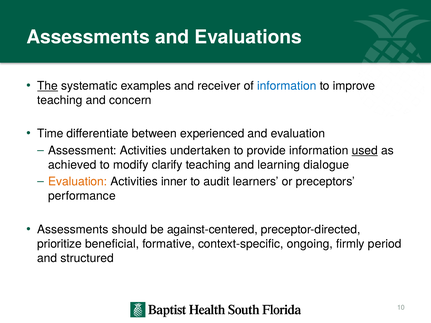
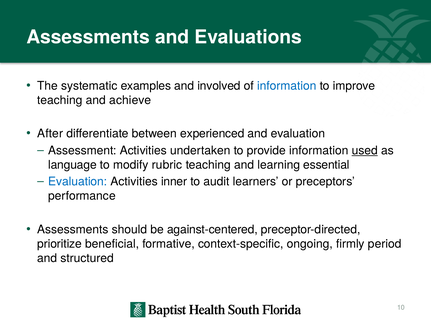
The underline: present -> none
receiver: receiver -> involved
concern: concern -> achieve
Time: Time -> After
achieved: achieved -> language
clarify: clarify -> rubric
dialogue: dialogue -> essential
Evaluation at (78, 182) colour: orange -> blue
